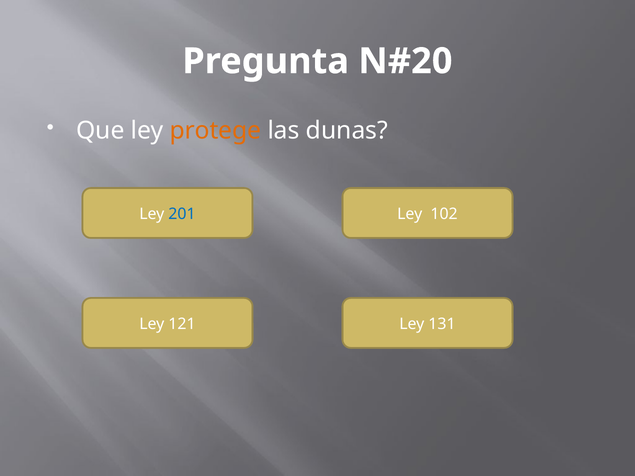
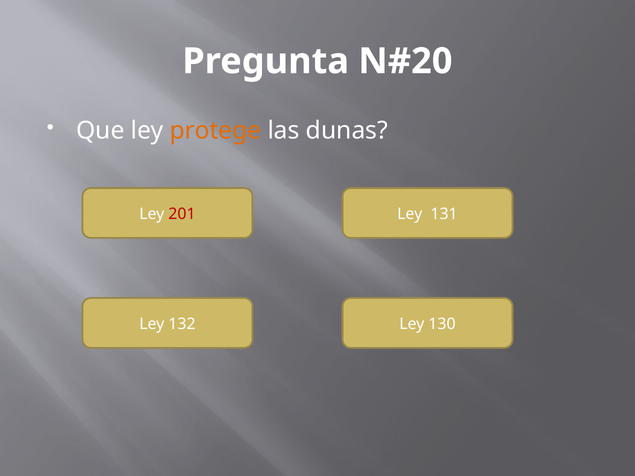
201 colour: blue -> red
102: 102 -> 131
121: 121 -> 132
131: 131 -> 130
